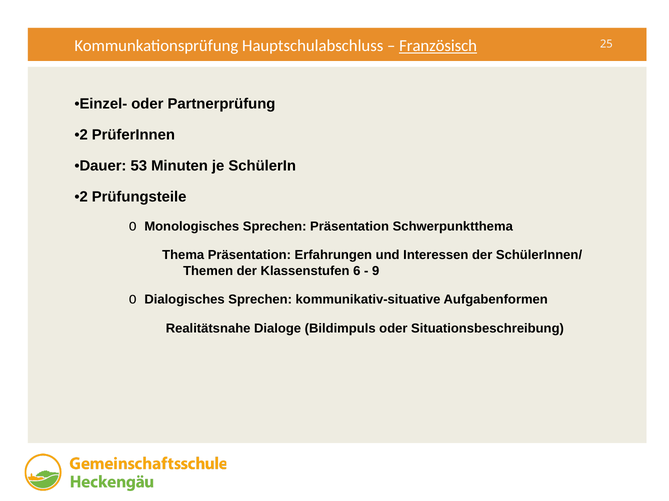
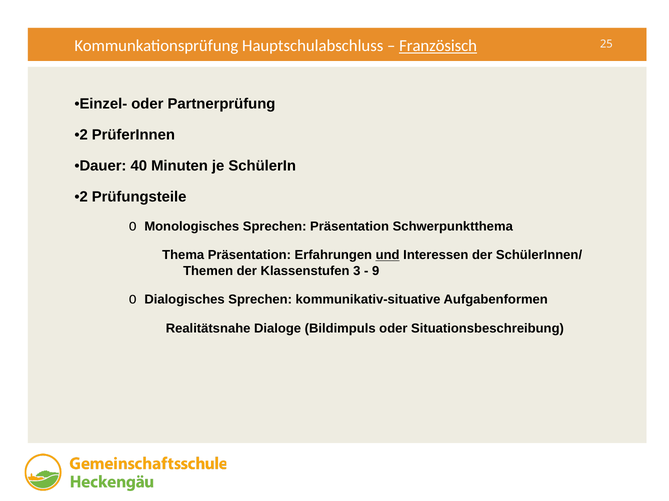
53: 53 -> 40
und underline: none -> present
6: 6 -> 3
